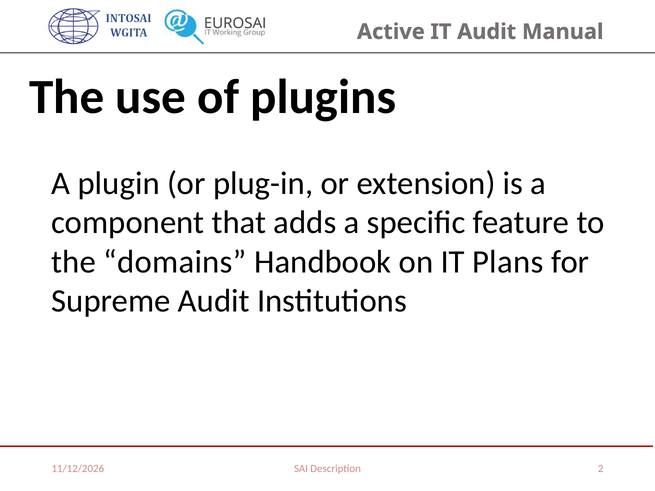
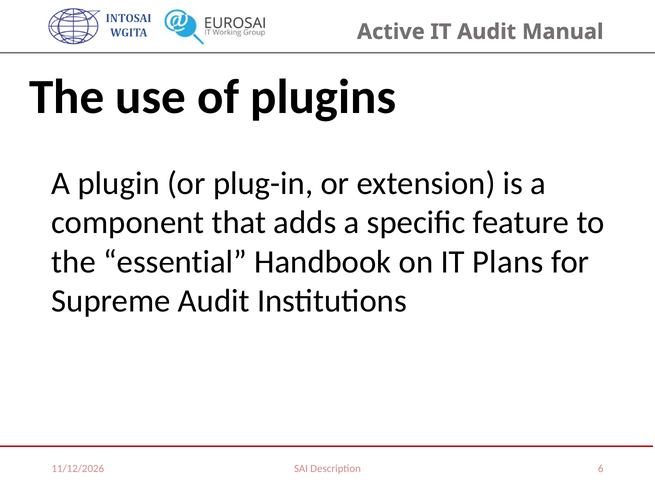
domains: domains -> essential
2: 2 -> 6
